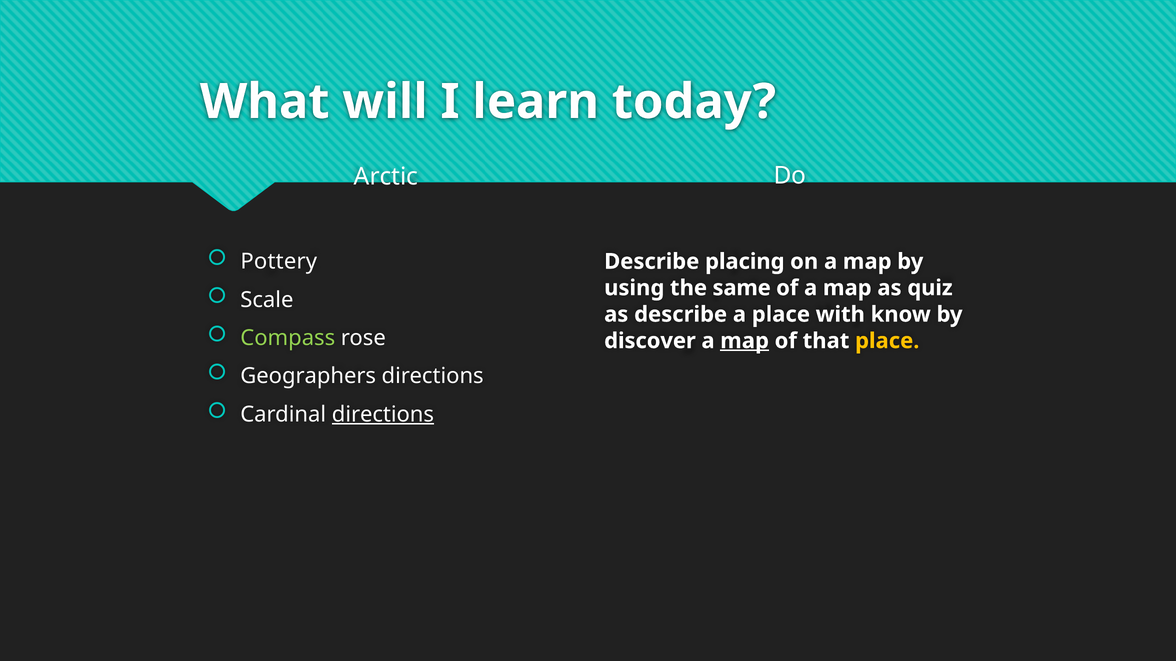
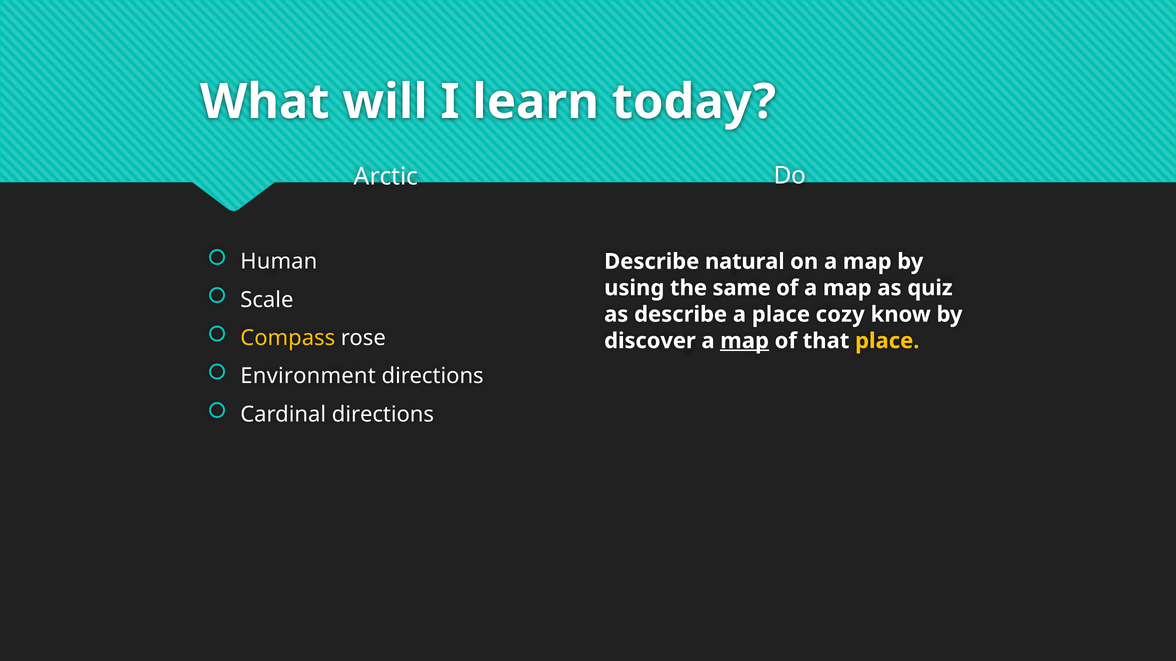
Pottery: Pottery -> Human
placing: placing -> natural
with: with -> cozy
Compass colour: light green -> yellow
Geographers: Geographers -> Environment
directions at (383, 415) underline: present -> none
